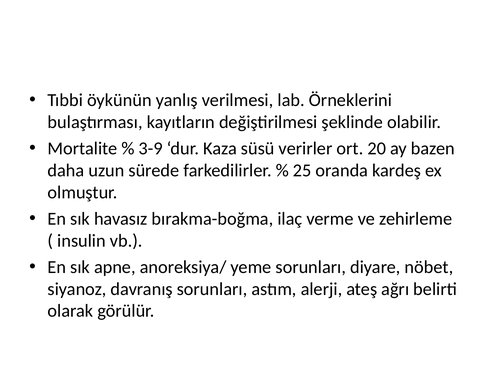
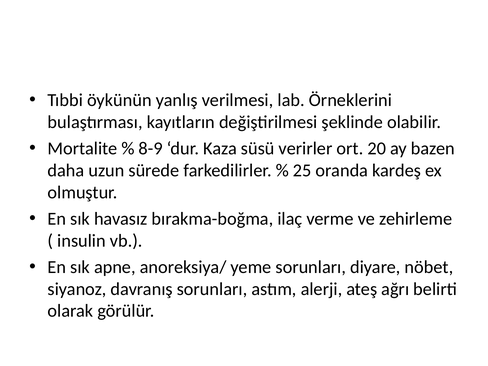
3-9: 3-9 -> 8-9
